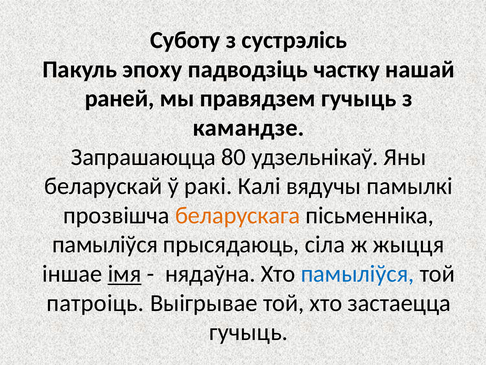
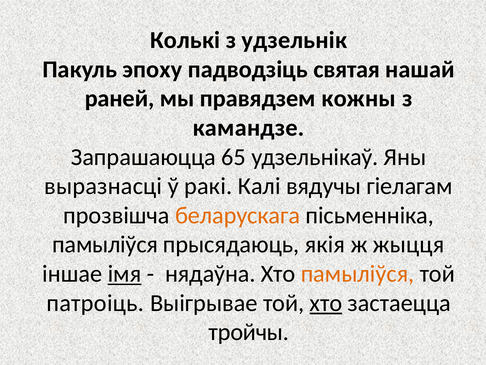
Суботу: Суботу -> Колькі
сустрэлісь: сустрэлісь -> удзельнік
частку: частку -> святая
правядзем гучыць: гучыць -> кожны
80: 80 -> 65
беларускай: беларускай -> выразнасці
памылкі: памылкі -> гіелагам
сіла: сіла -> якія
памыліўся at (357, 273) colour: blue -> orange
хто at (326, 303) underline: none -> present
гучыць at (249, 332): гучыць -> тройчы
